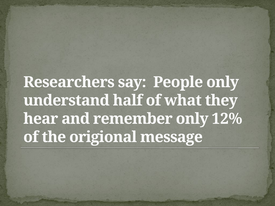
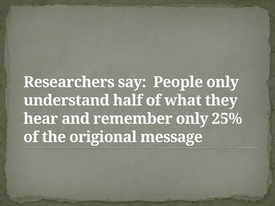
12%: 12% -> 25%
